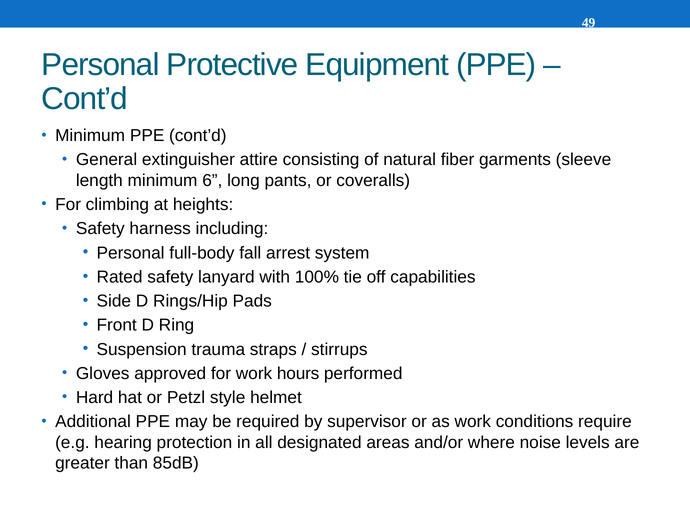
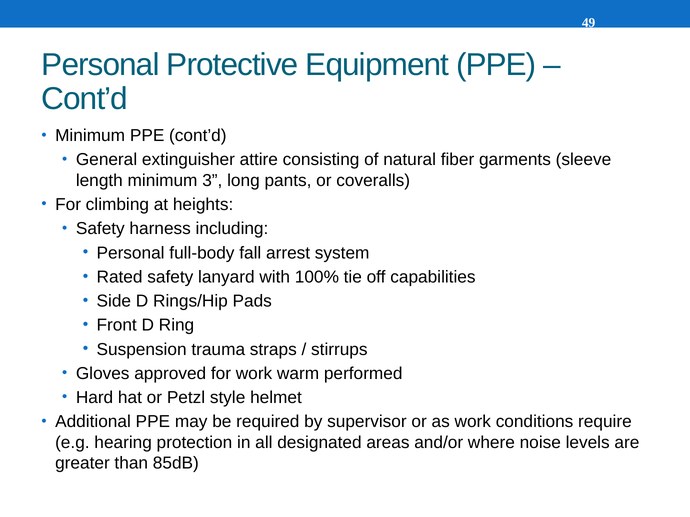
6: 6 -> 3
hours: hours -> warm
